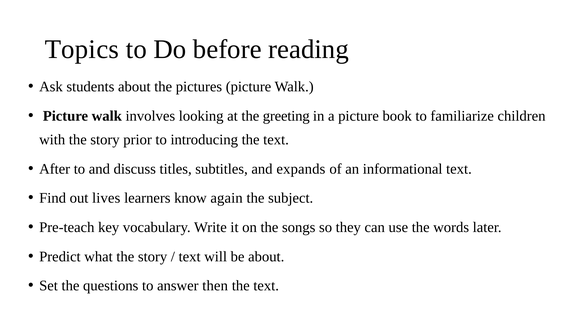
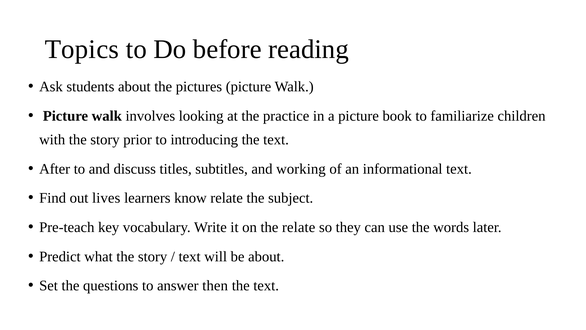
greeting: greeting -> practice
expands: expands -> working
know again: again -> relate
the songs: songs -> relate
